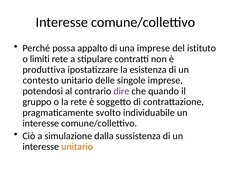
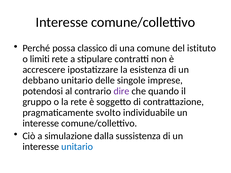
appalto: appalto -> classico
una imprese: imprese -> comune
produttiva: produttiva -> accrescere
contesto: contesto -> debbano
unitario at (77, 147) colour: orange -> blue
